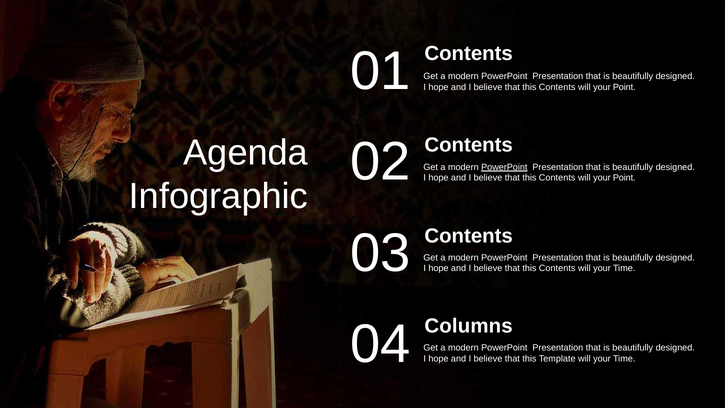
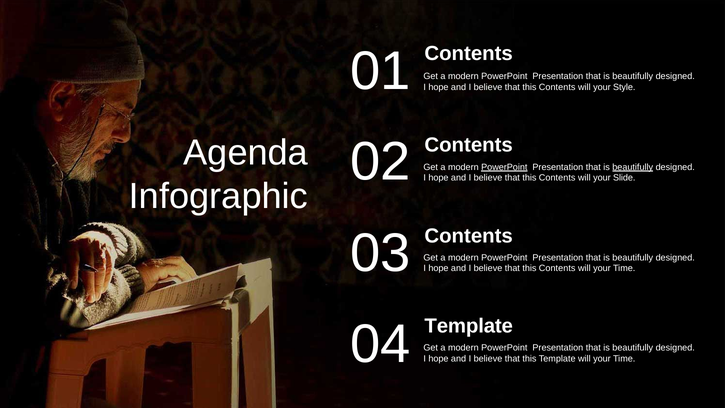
Point at (624, 87): Point -> Style
beautifully at (633, 167) underline: none -> present
Point at (624, 178): Point -> Slide
Columns at (469, 326): Columns -> Template
